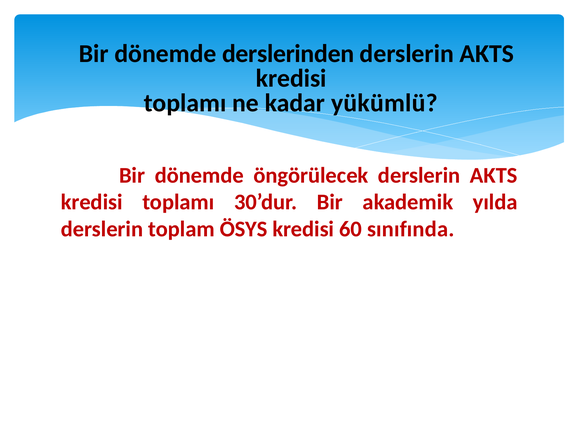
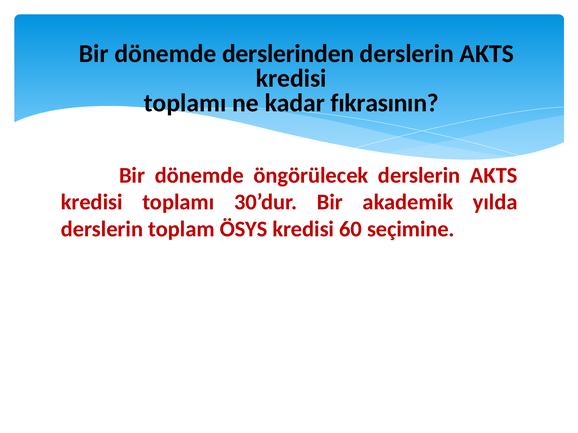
yükümlü: yükümlü -> fıkrasının
sınıfında: sınıfında -> seçimine
